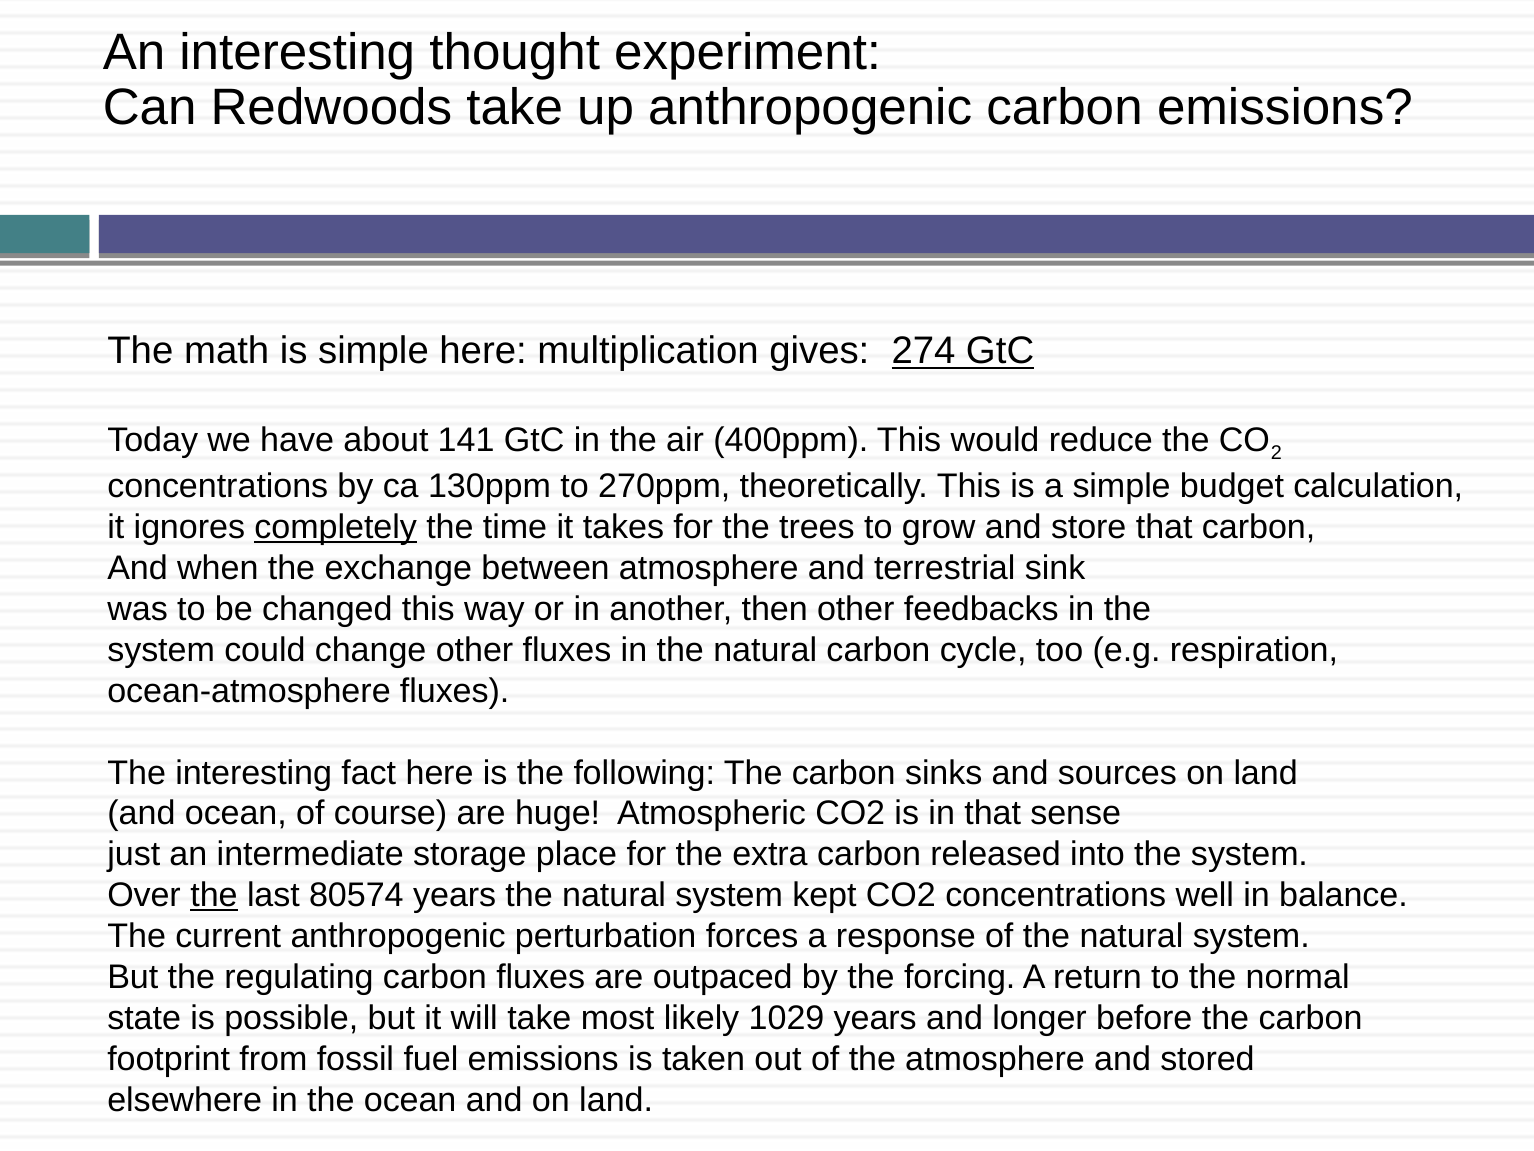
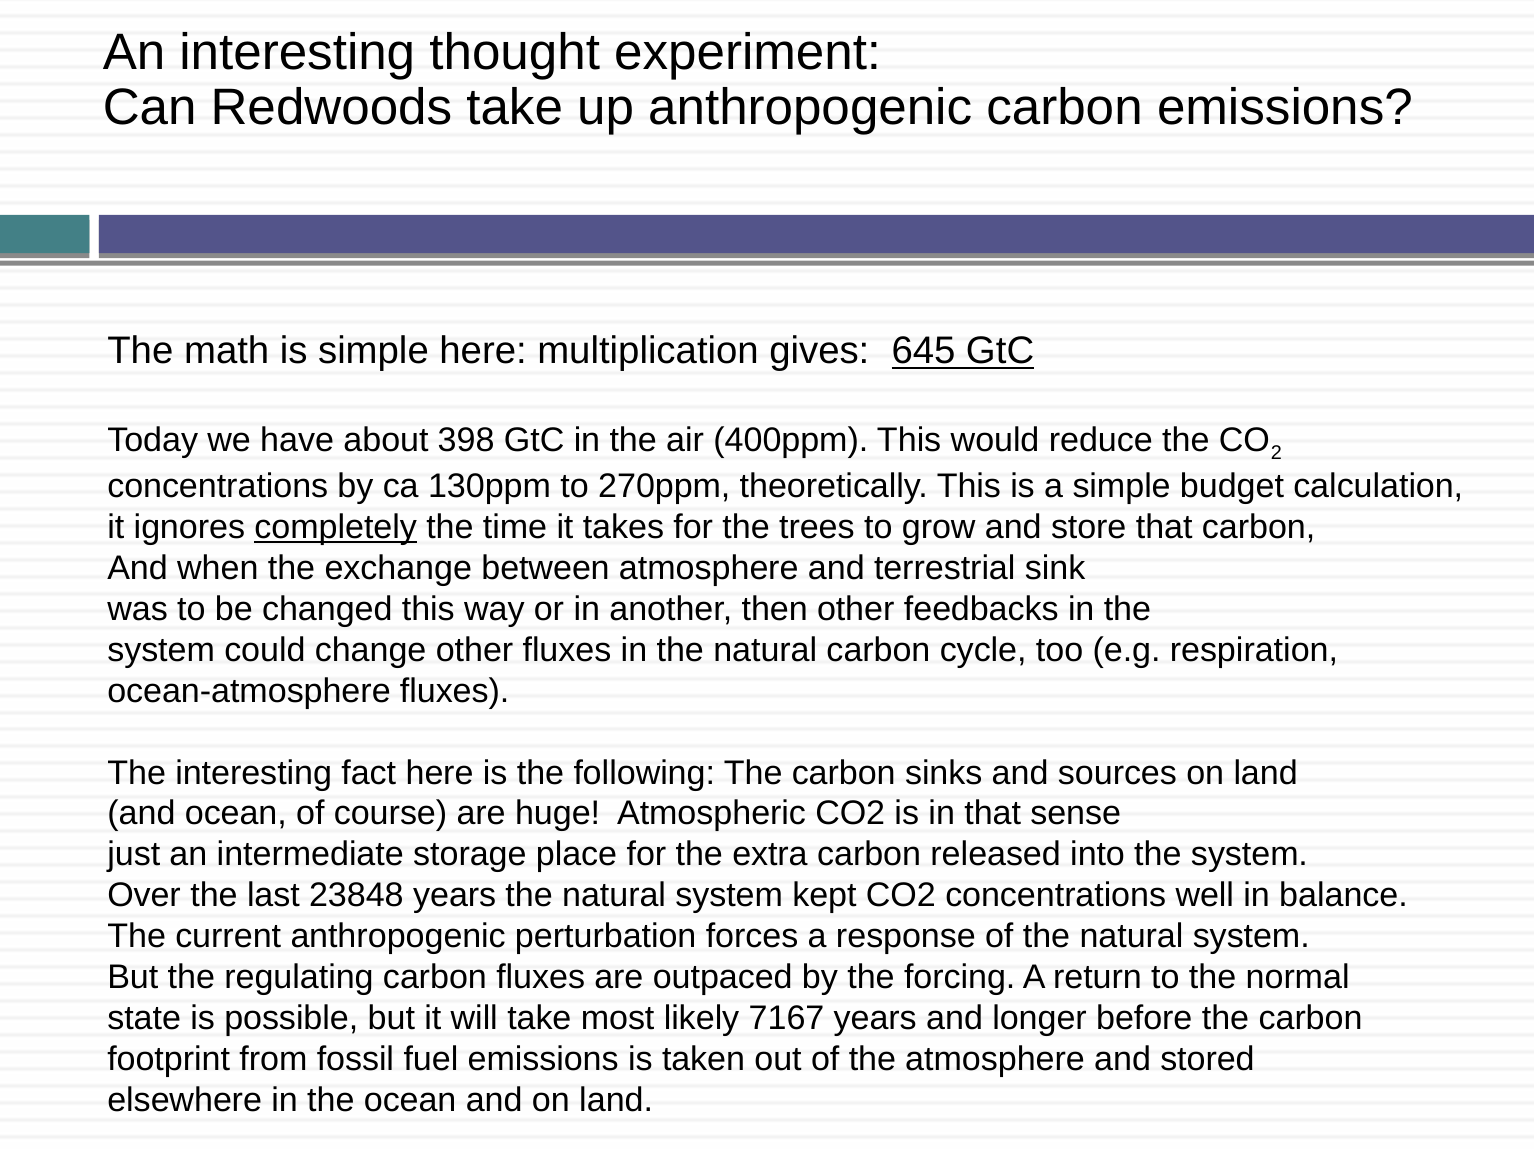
274: 274 -> 645
141: 141 -> 398
the at (214, 895) underline: present -> none
80574: 80574 -> 23848
1029: 1029 -> 7167
